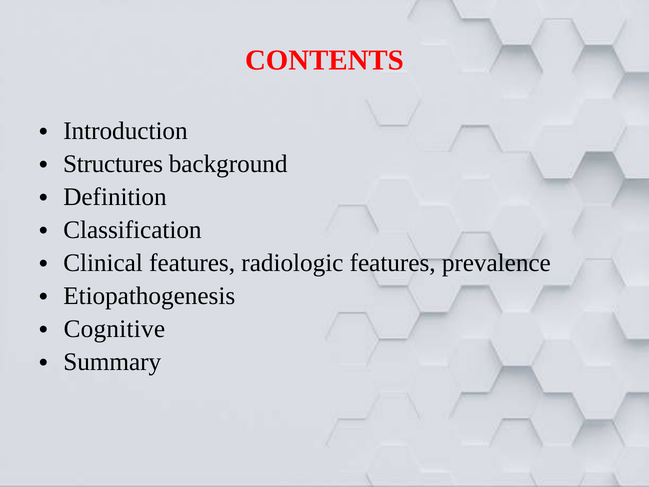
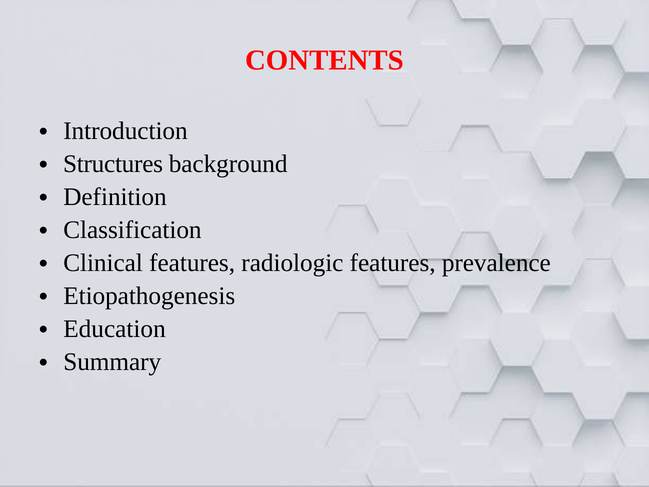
Cognitive: Cognitive -> Education
